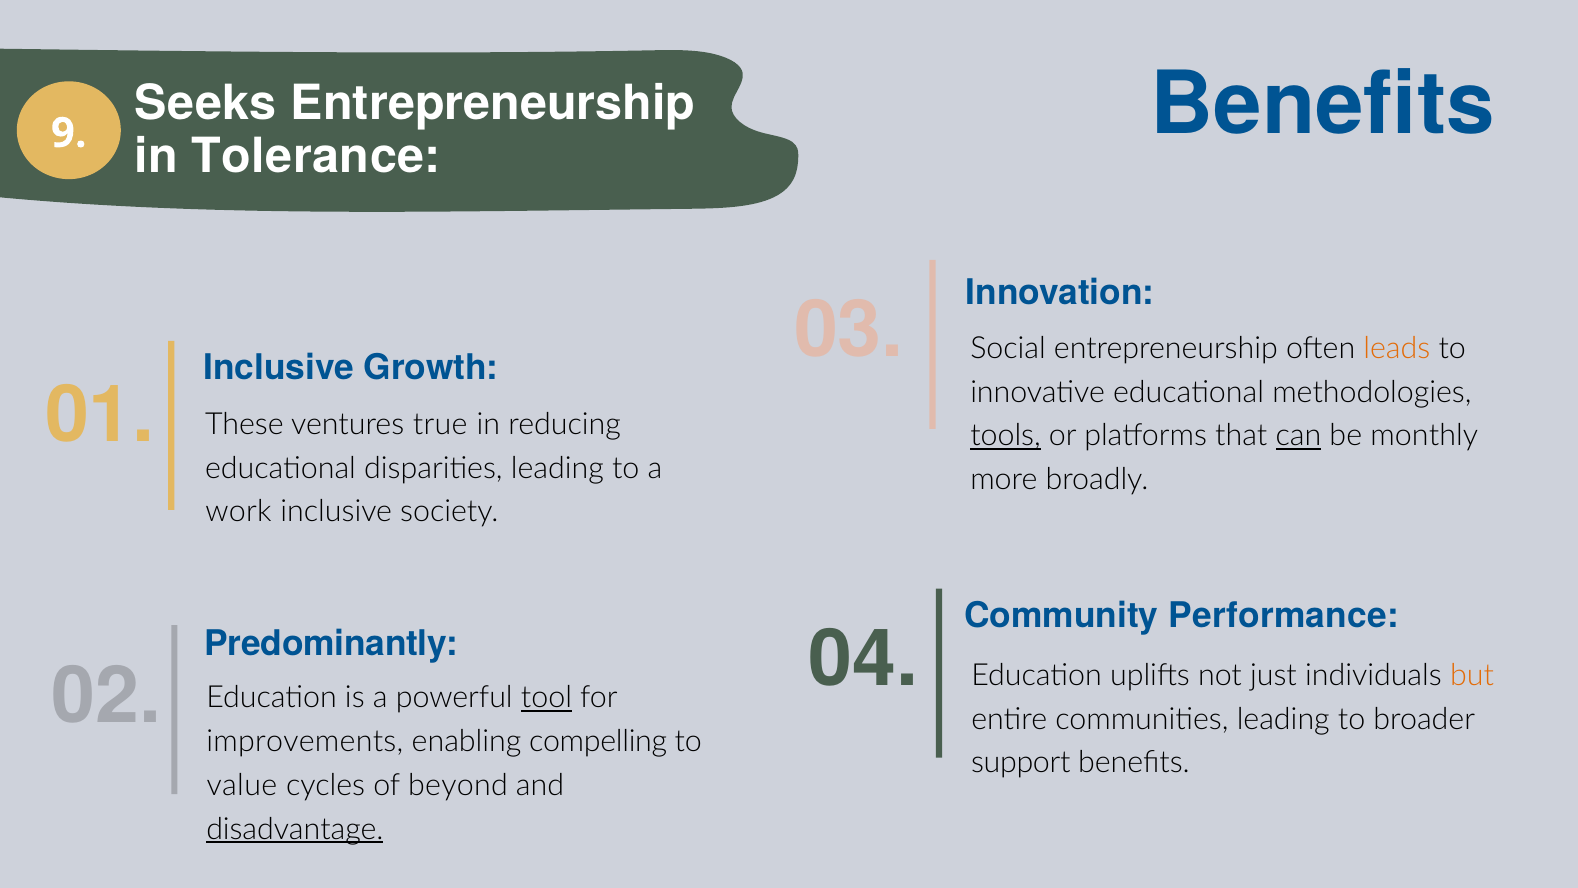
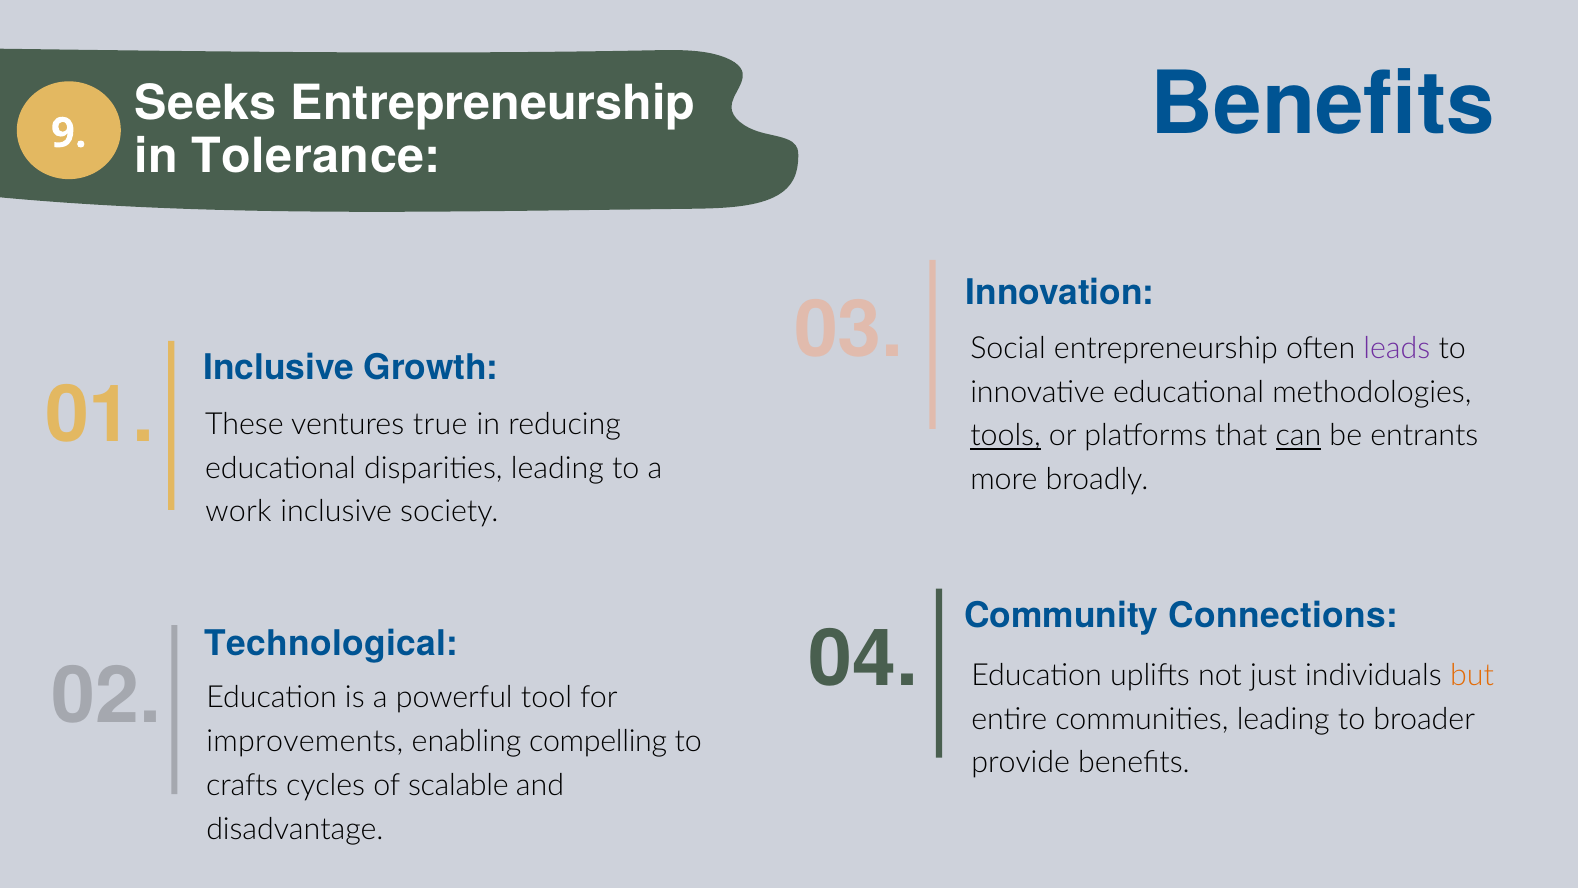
leads colour: orange -> purple
monthly: monthly -> entrants
Performance: Performance -> Connections
Predominantly: Predominantly -> Technological
tool underline: present -> none
support: support -> provide
value: value -> crafts
beyond: beyond -> scalable
disadvantage underline: present -> none
